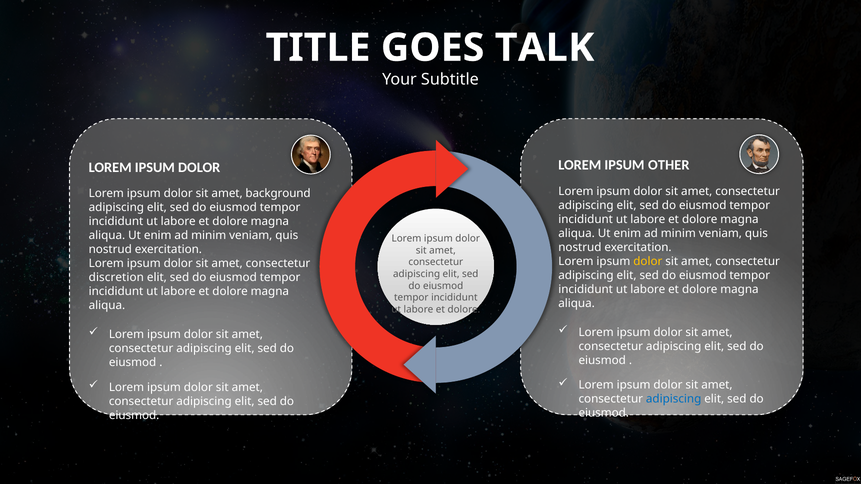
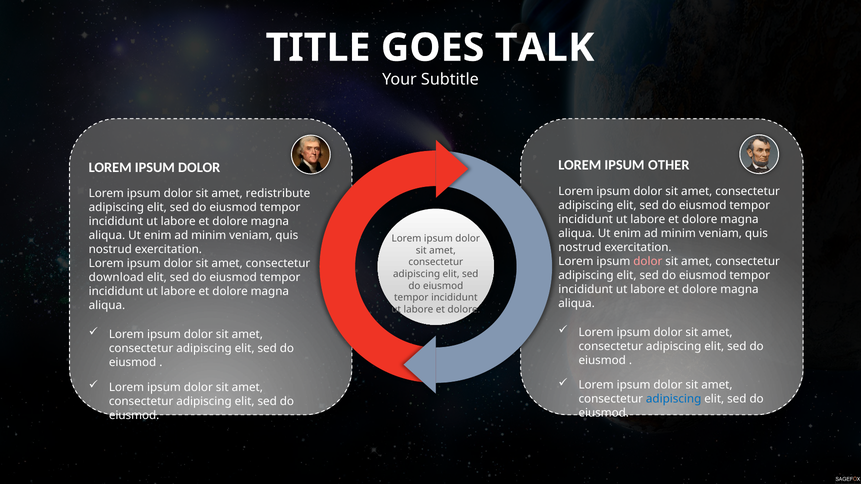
background: background -> redistribute
dolor at (648, 261) colour: yellow -> pink
discretion: discretion -> download
